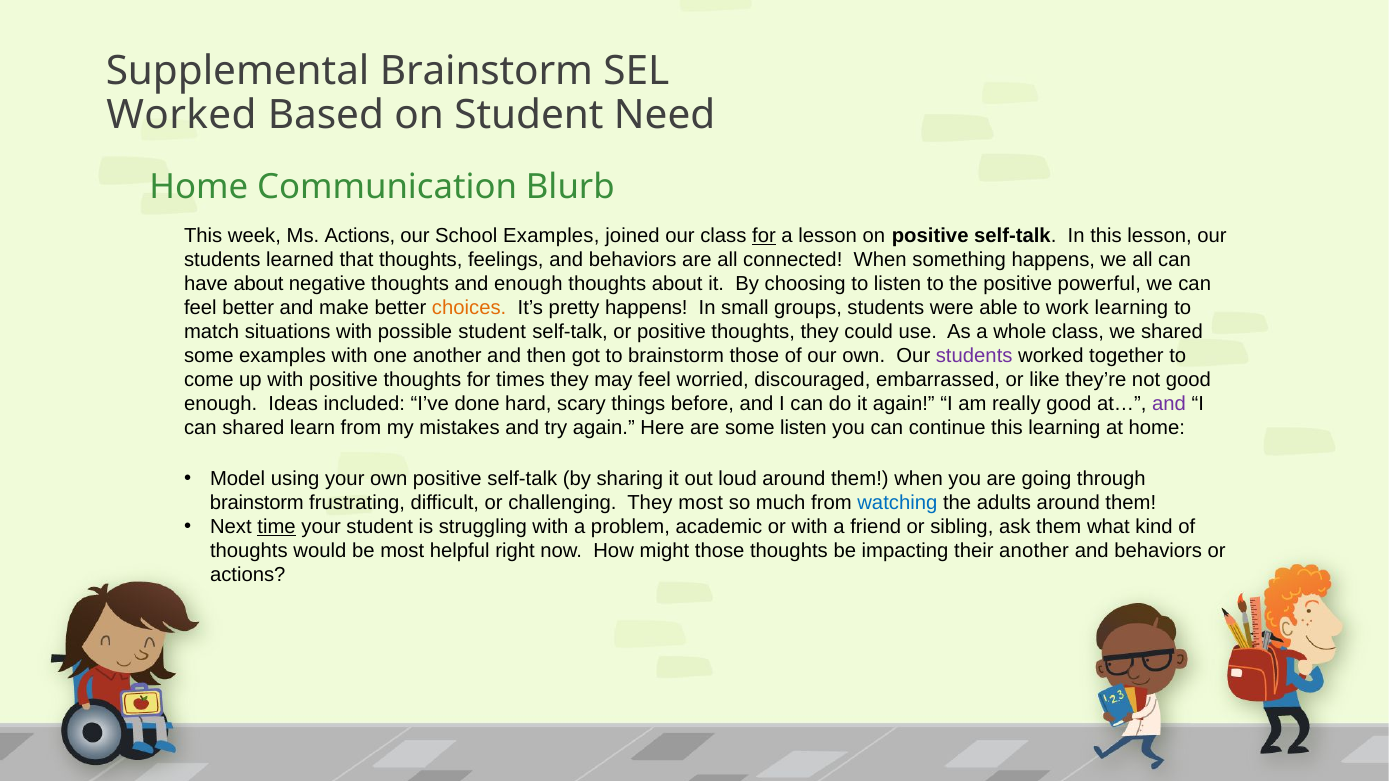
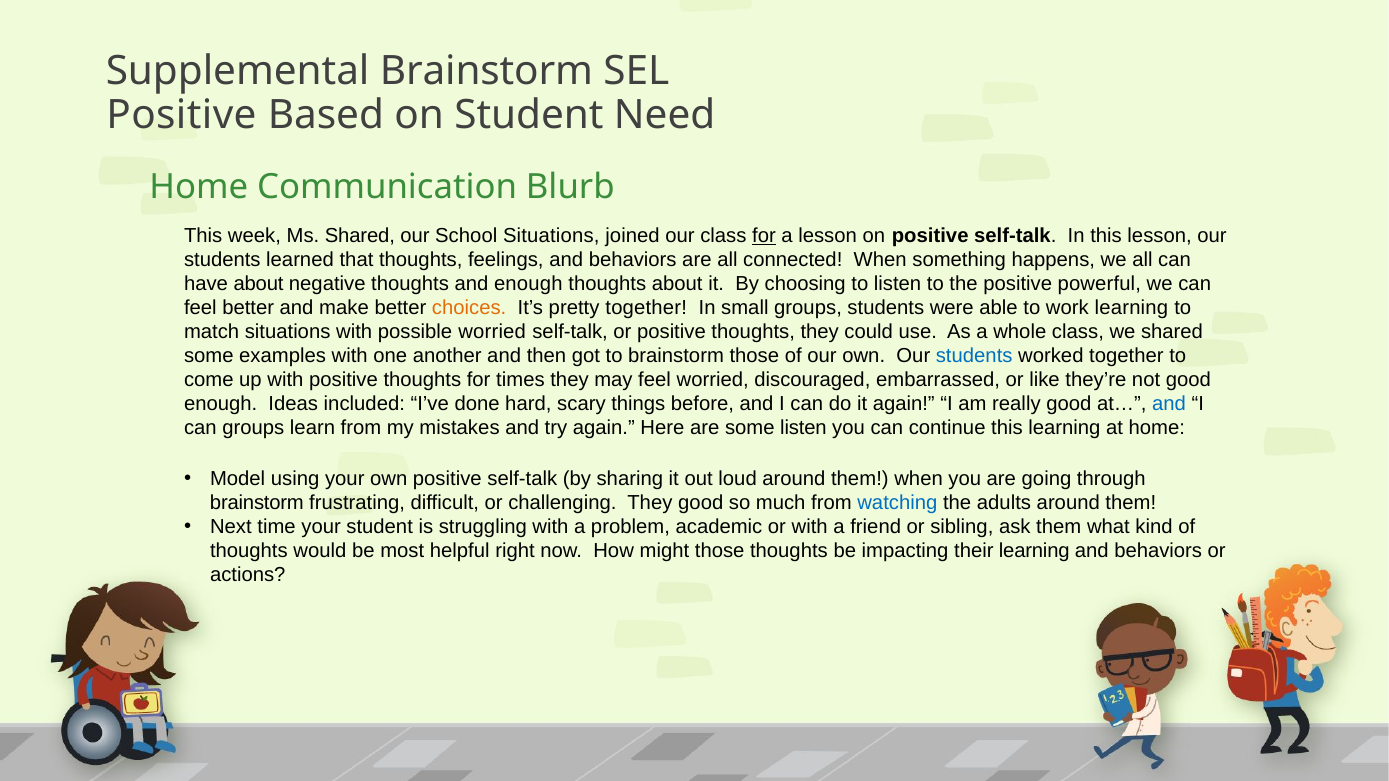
Worked at (181, 115): Worked -> Positive
Ms Actions: Actions -> Shared
School Examples: Examples -> Situations
pretty happens: happens -> together
possible student: student -> worried
students at (974, 356) colour: purple -> blue
and at (1169, 404) colour: purple -> blue
can shared: shared -> groups
They most: most -> good
time underline: present -> none
their another: another -> learning
